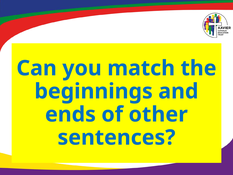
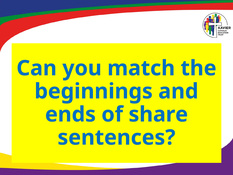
other: other -> share
